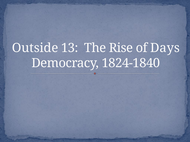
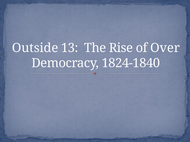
Days: Days -> Over
